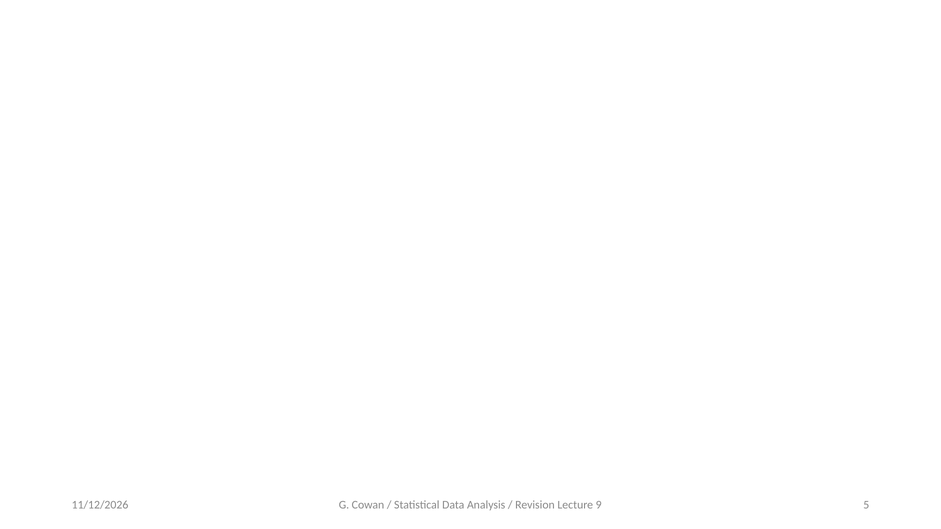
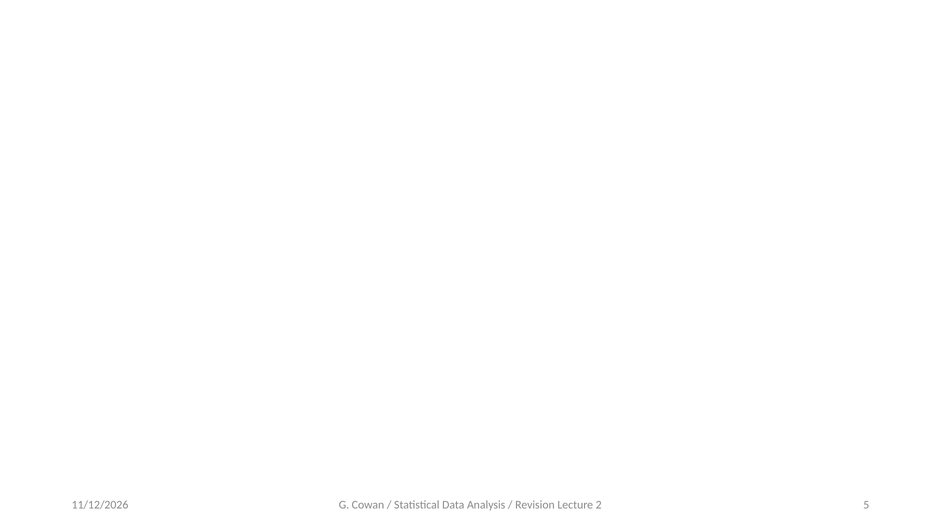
9: 9 -> 2
